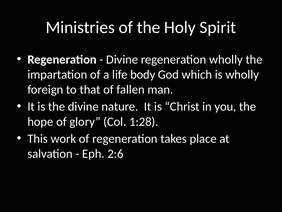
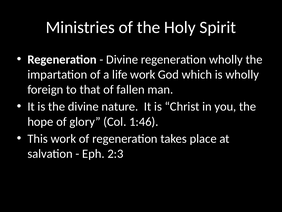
life body: body -> work
1:28: 1:28 -> 1:46
2:6: 2:6 -> 2:3
